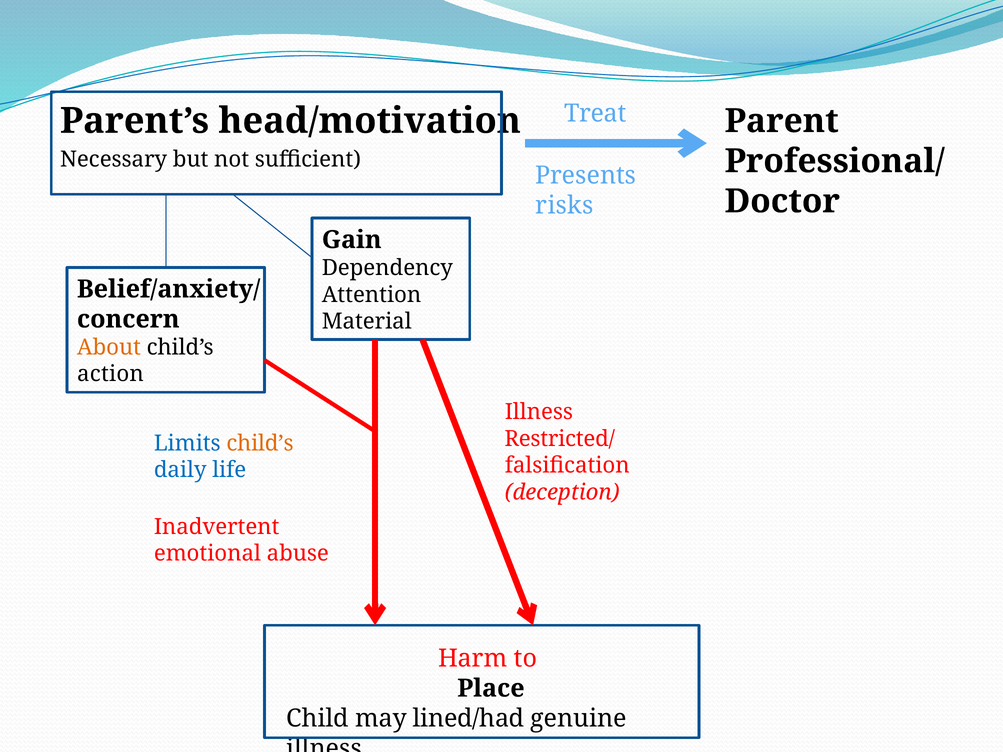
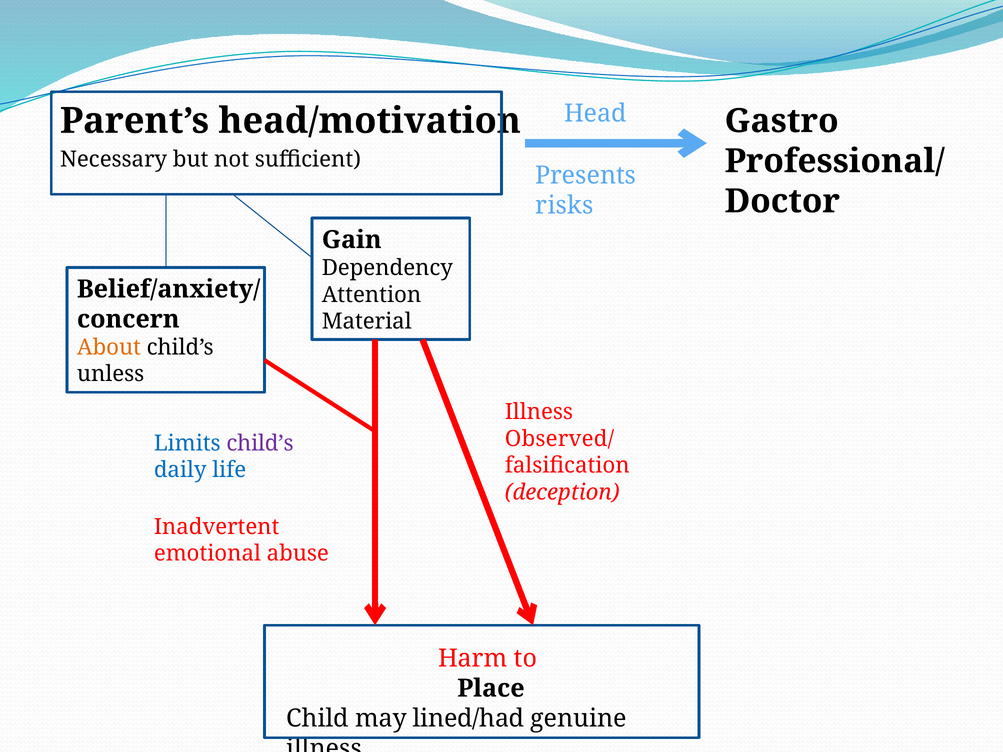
Treat: Treat -> Head
Parent: Parent -> Gastro
action: action -> unless
Restricted/: Restricted/ -> Observed/
child’s at (260, 443) colour: orange -> purple
